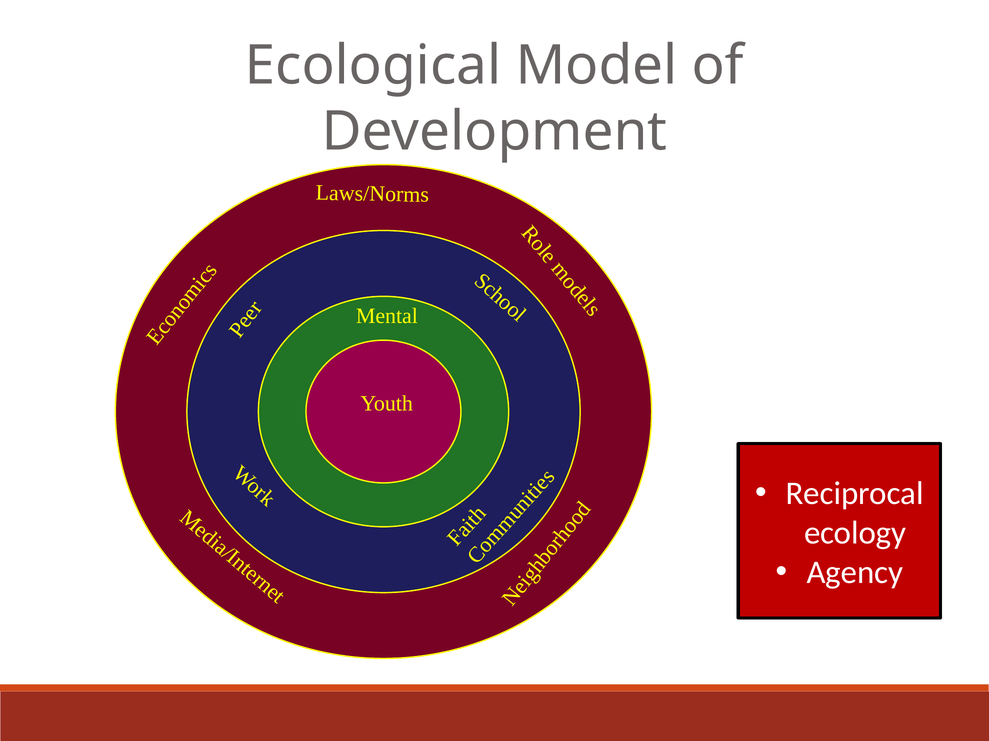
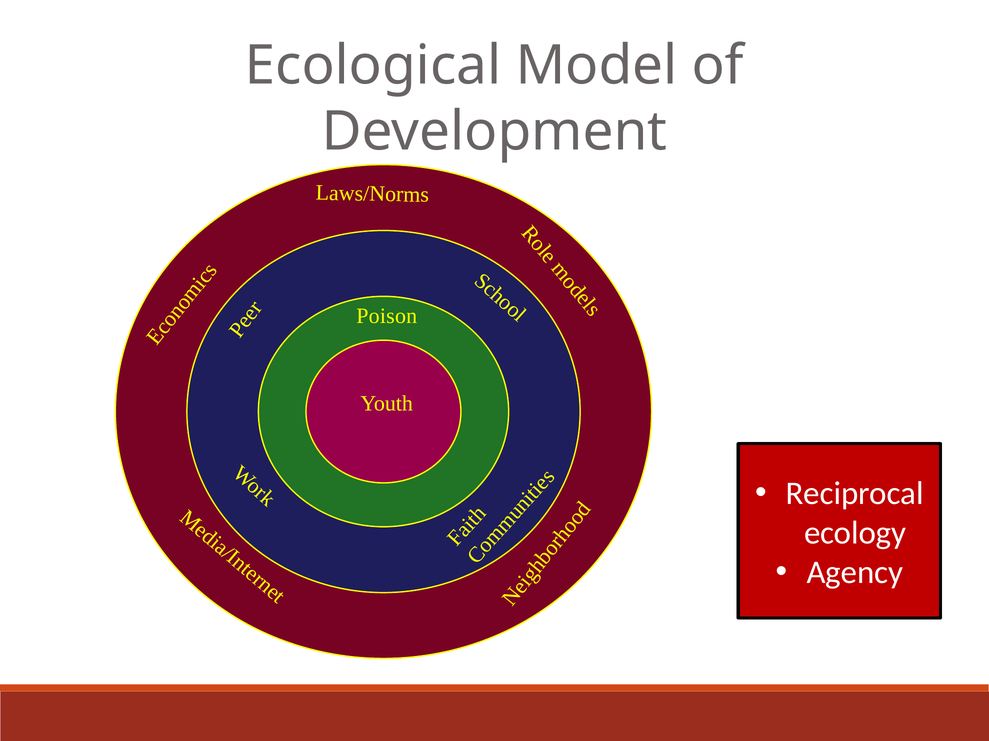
Mental: Mental -> Poison
